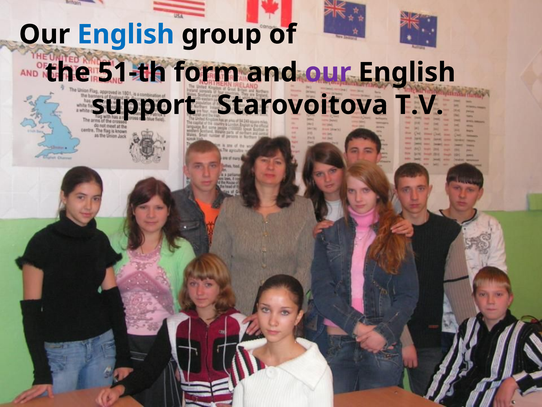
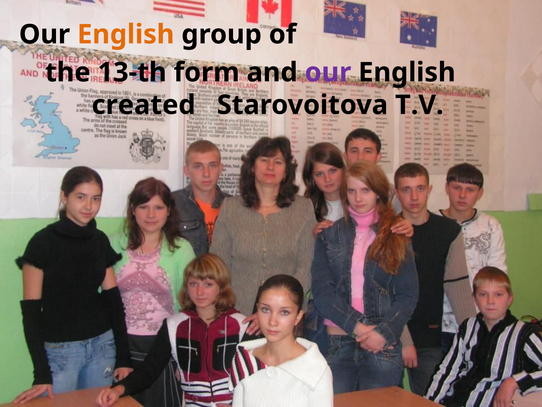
English at (126, 34) colour: blue -> orange
51-th: 51-th -> 13-th
support: support -> created
